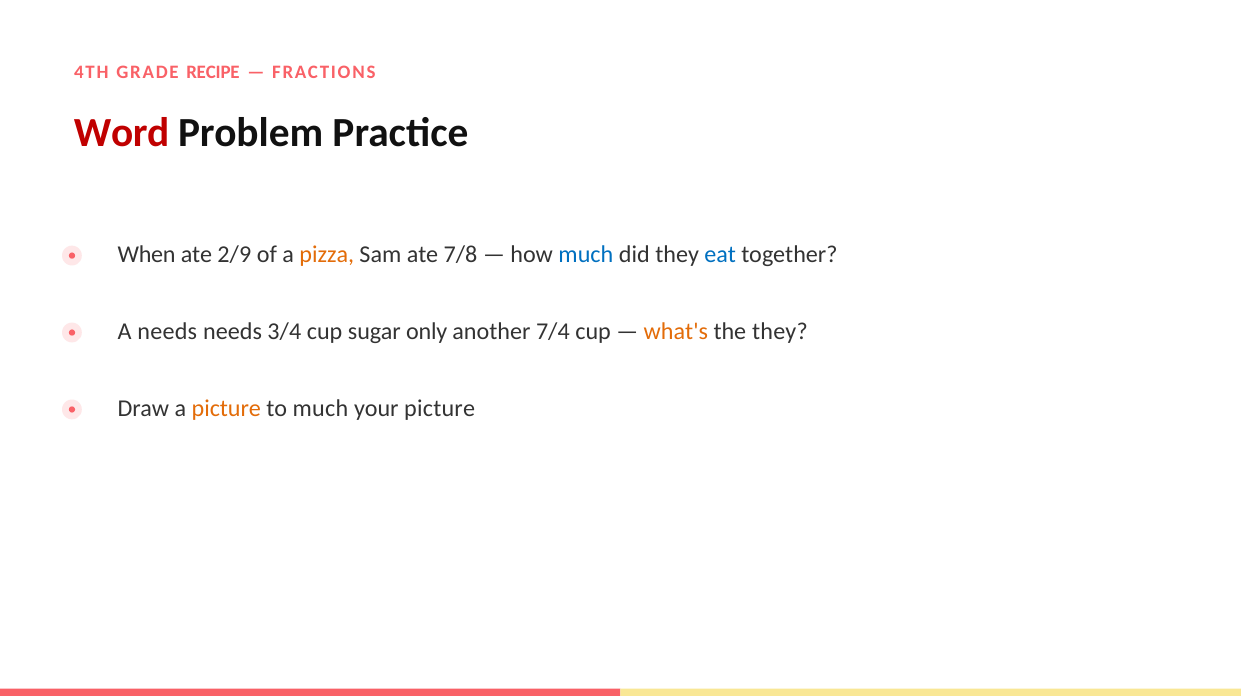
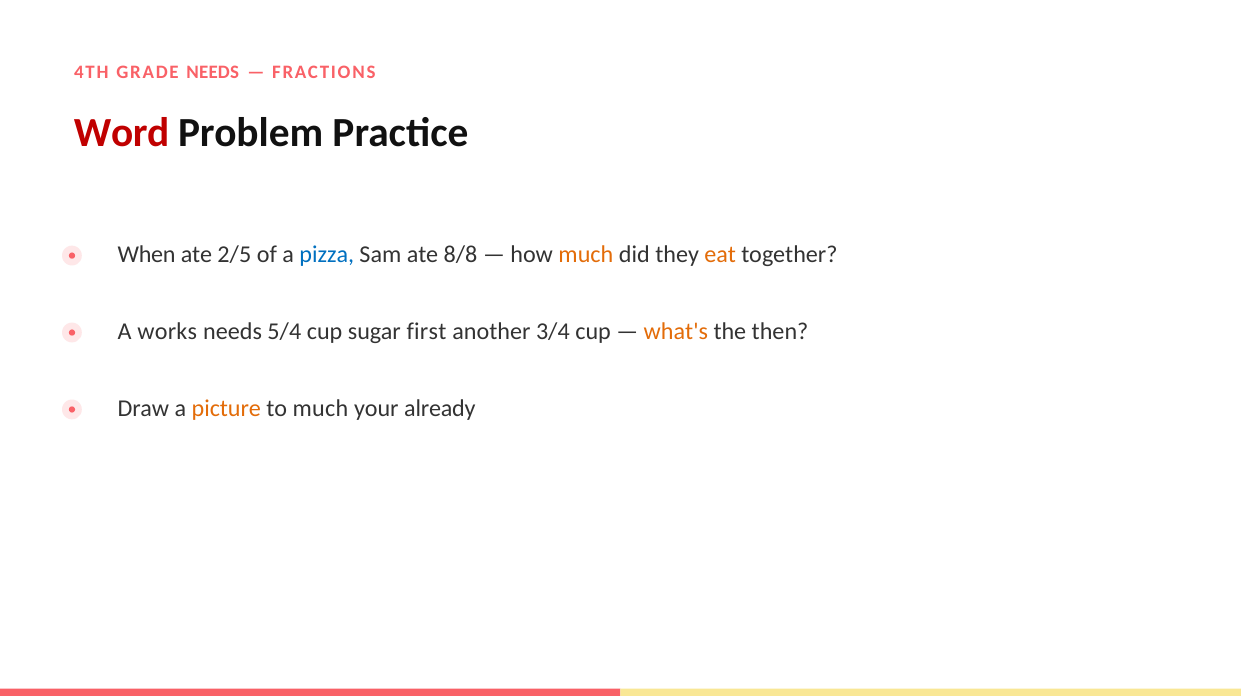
GRADE RECIPE: RECIPE -> NEEDS
2/9: 2/9 -> 2/5
pizza colour: orange -> blue
7/8: 7/8 -> 8/8
much at (586, 254) colour: blue -> orange
eat colour: blue -> orange
A needs: needs -> works
3/4: 3/4 -> 5/4
only: only -> first
7/4: 7/4 -> 3/4
the they: they -> then
your picture: picture -> already
